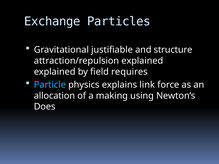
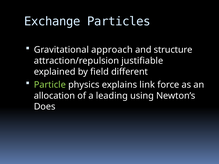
justifiable: justifiable -> approach
attraction/repulsion explained: explained -> justifiable
requires: requires -> different
Particle colour: light blue -> light green
making: making -> leading
